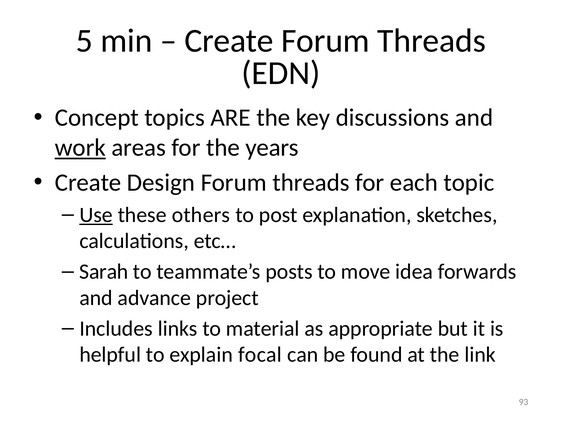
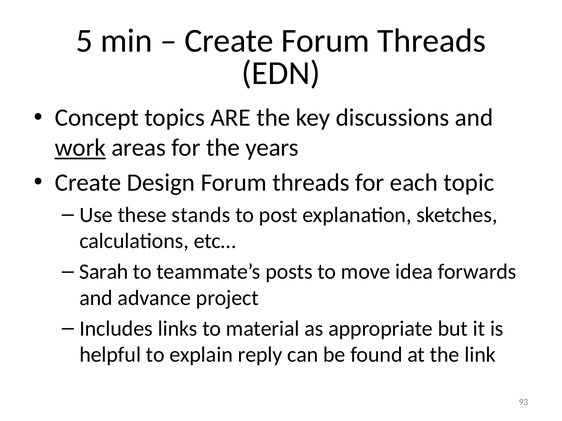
Use underline: present -> none
others: others -> stands
focal: focal -> reply
